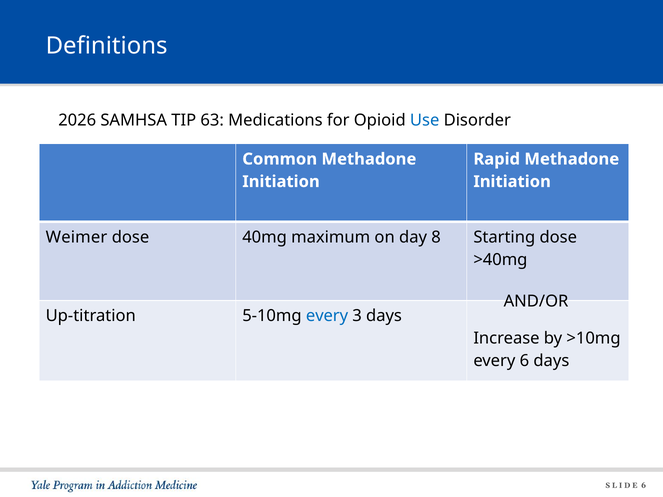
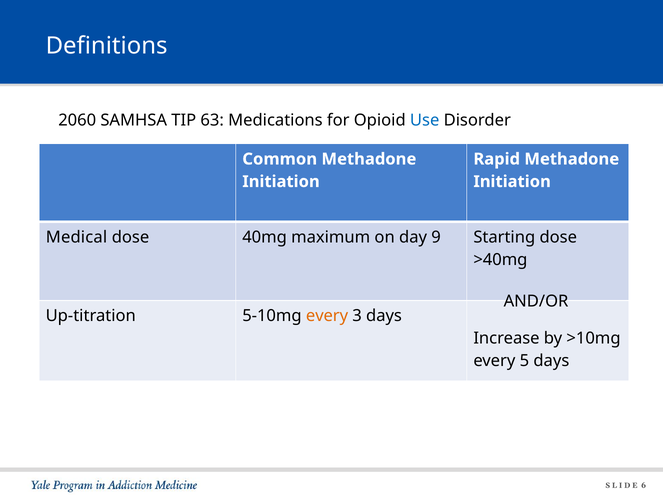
2026: 2026 -> 2060
Weimer: Weimer -> Medical
8: 8 -> 9
every at (327, 316) colour: blue -> orange
every 6: 6 -> 5
